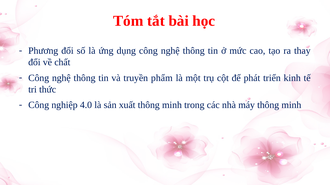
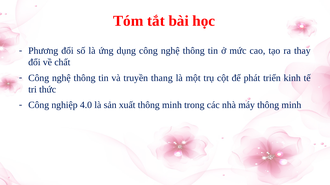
phẩm: phẩm -> thang
